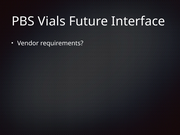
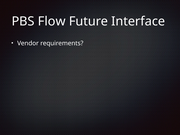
Vials: Vials -> Flow
